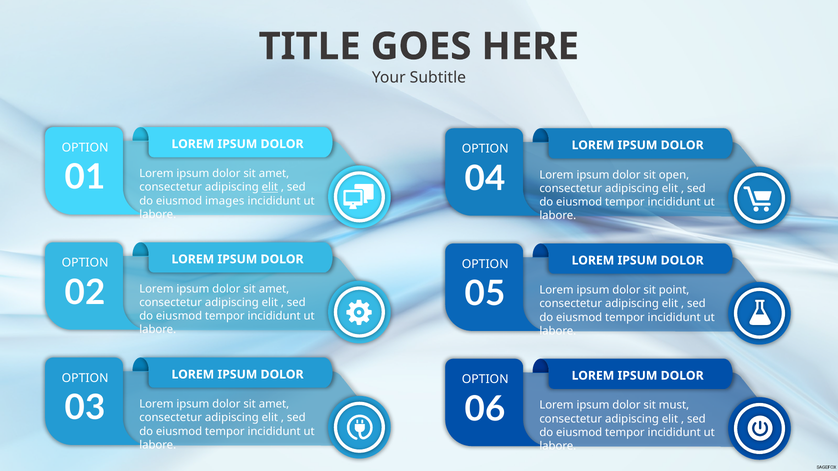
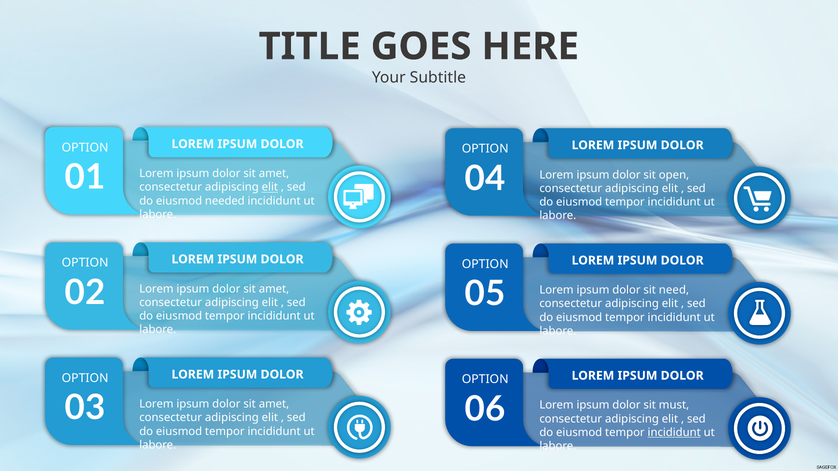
images: images -> needed
point: point -> need
incididunt at (674, 433) underline: none -> present
